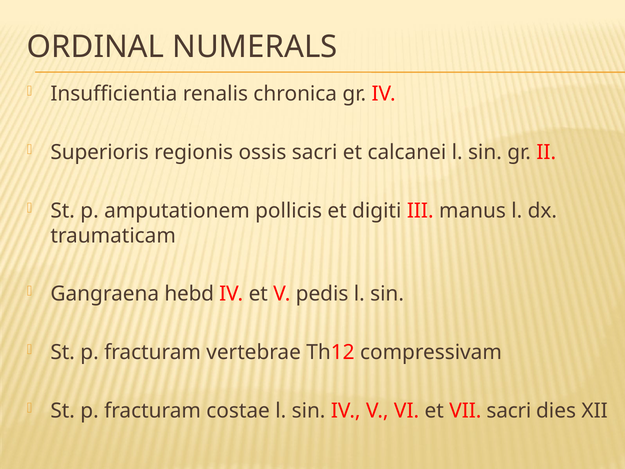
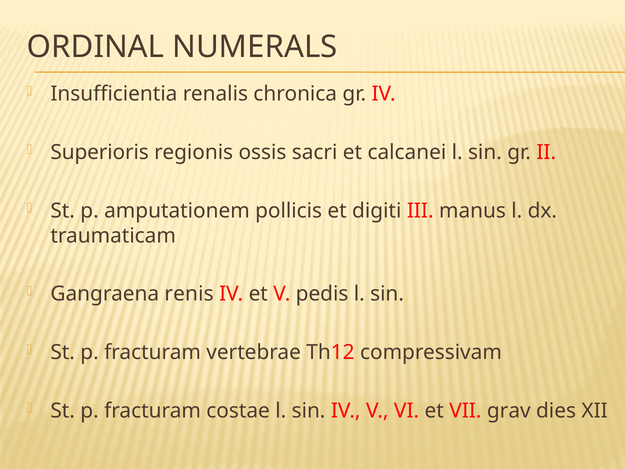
hebd: hebd -> renis
VII sacri: sacri -> grav
